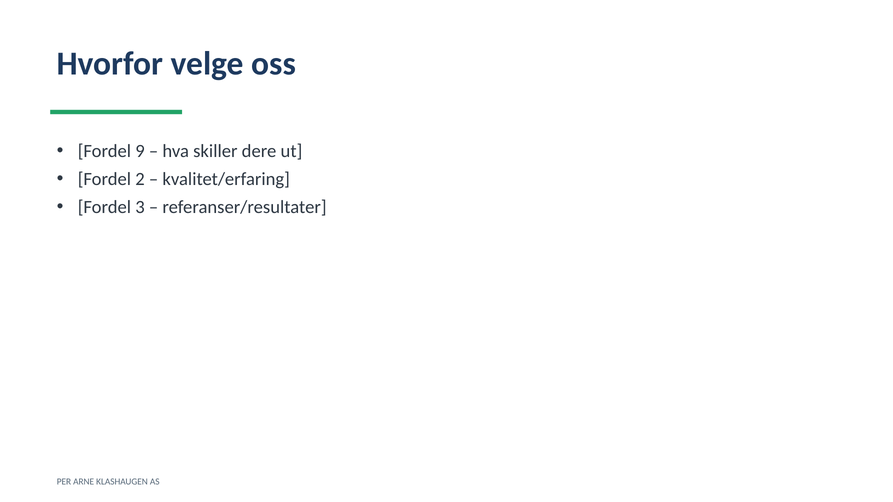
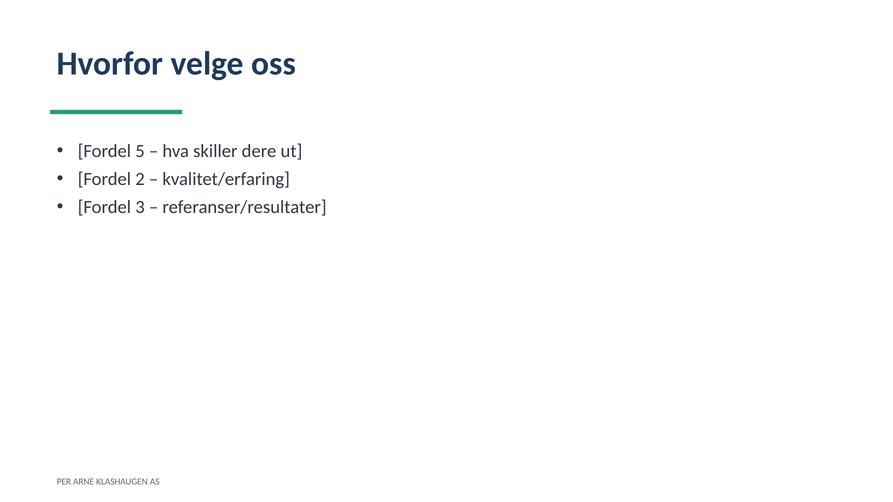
9: 9 -> 5
